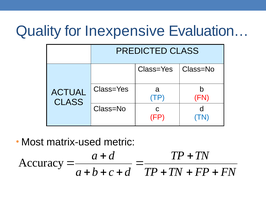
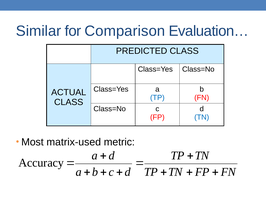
Quality: Quality -> Similar
Inexpensive: Inexpensive -> Comparison
